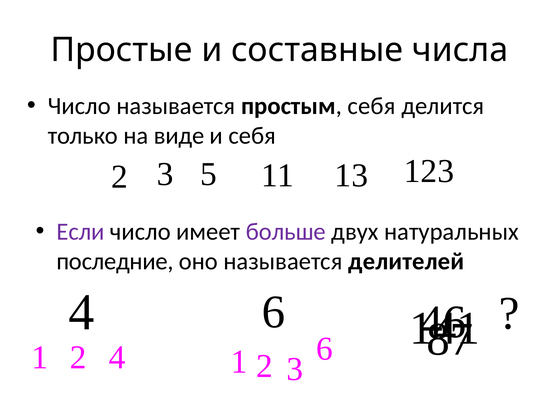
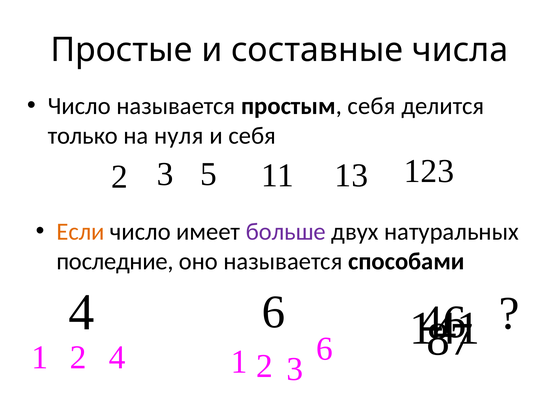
виде: виде -> нуля
Если colour: purple -> orange
делителей: делителей -> способами
